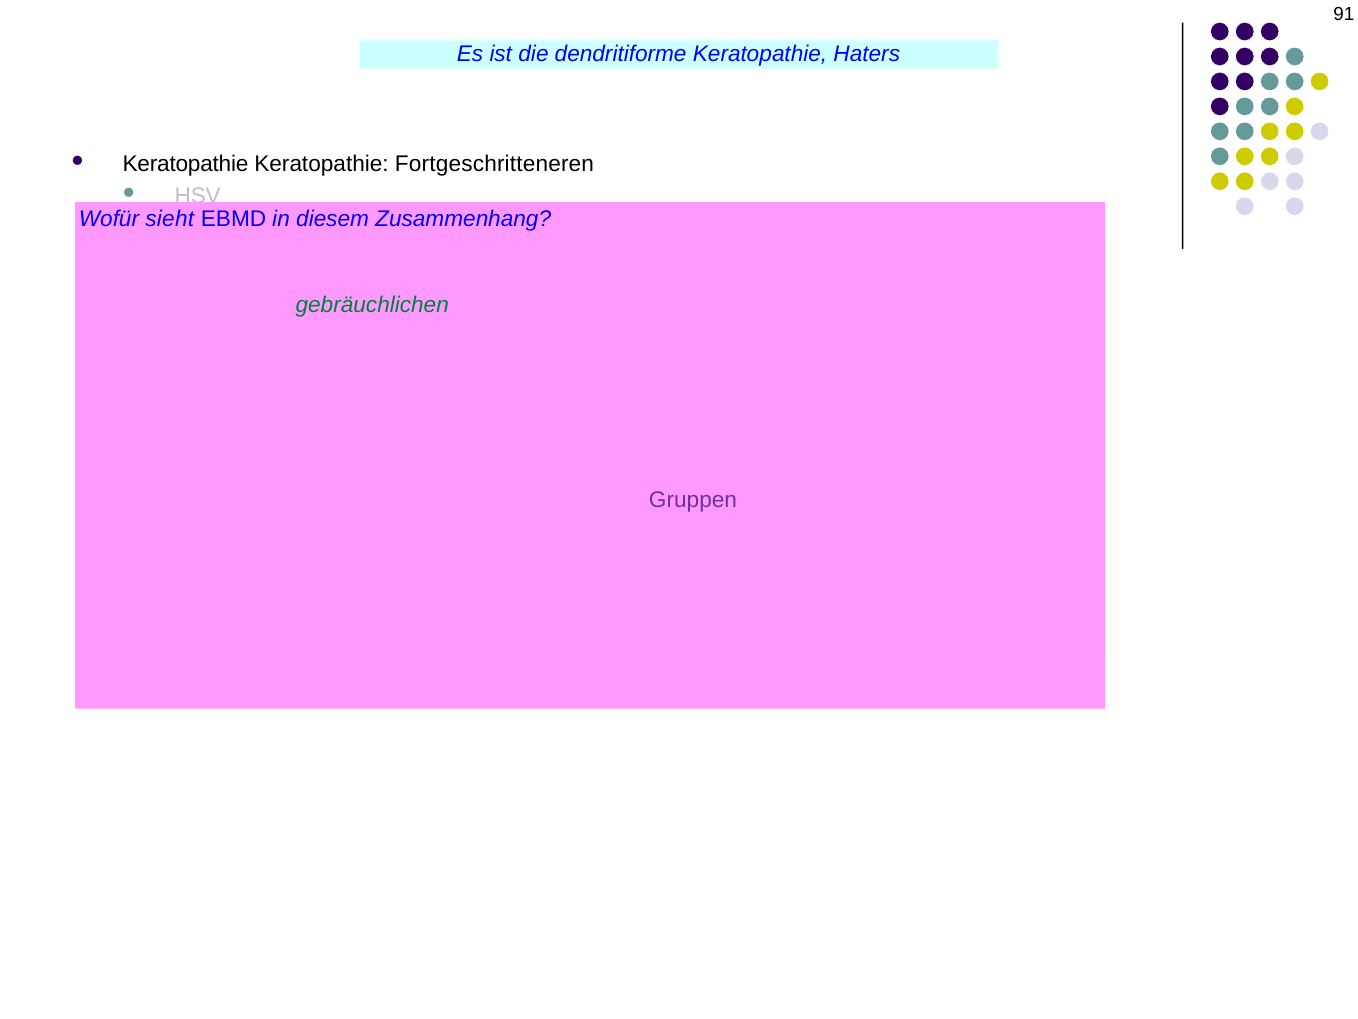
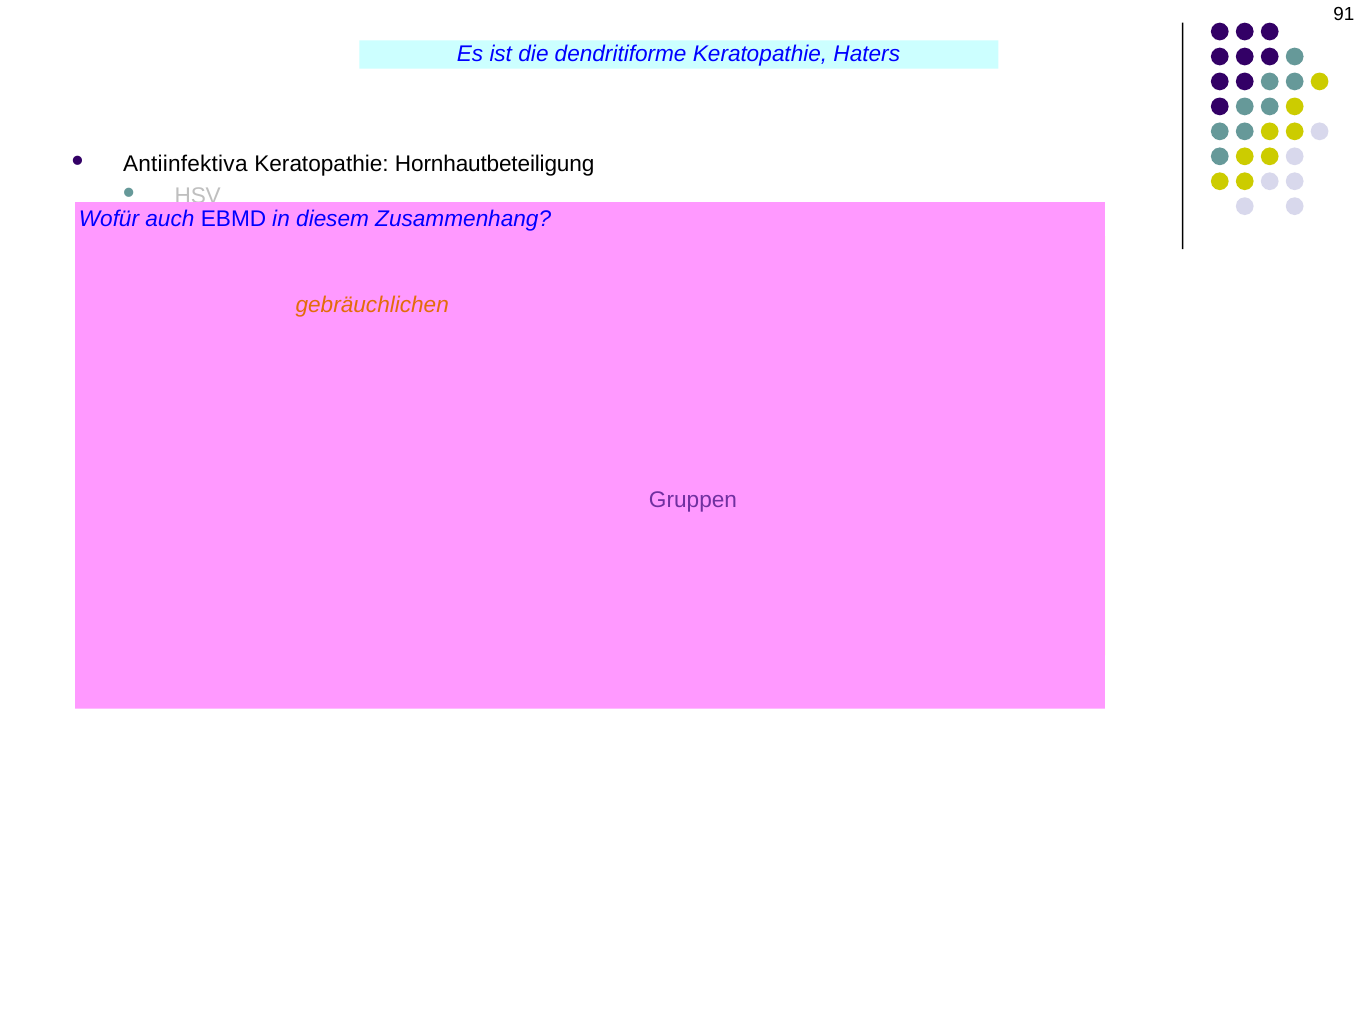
Keratopathie at (186, 164): Keratopathie -> Antiinfektiva
Fortgeschritteneren: Fortgeschritteneren -> Hornhautbeteiligung
sieht at (170, 219): sieht -> auch
gebräuchlichen colour: green -> orange
